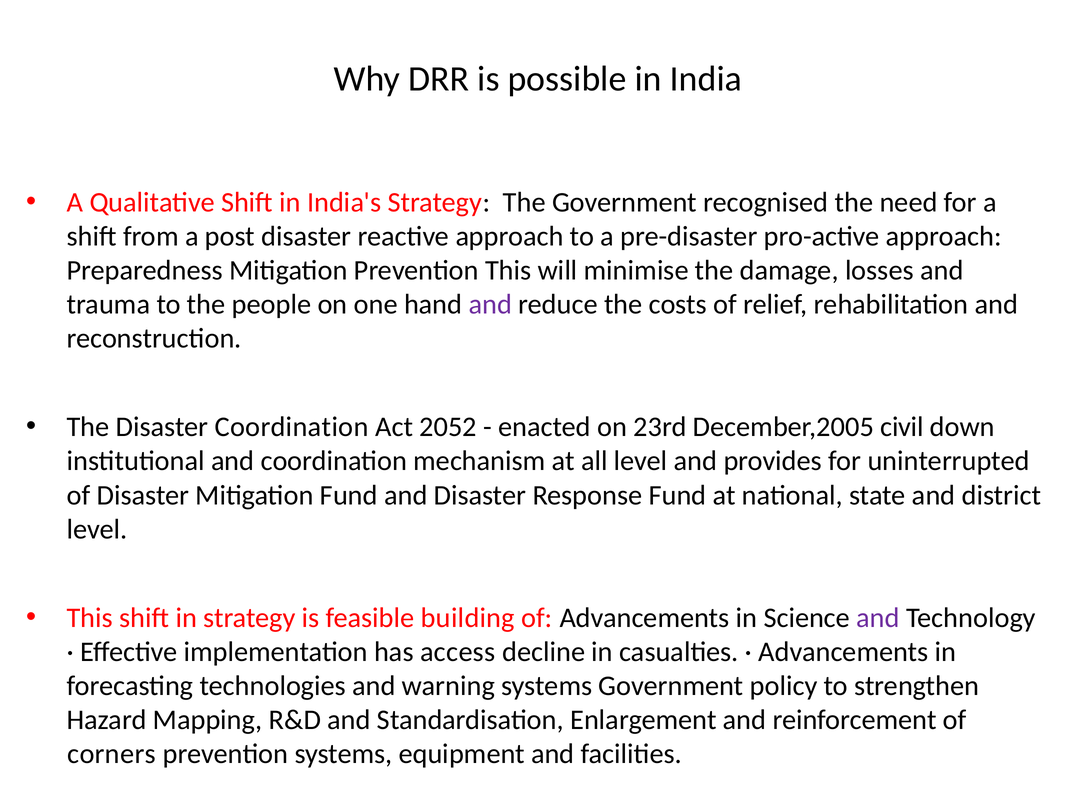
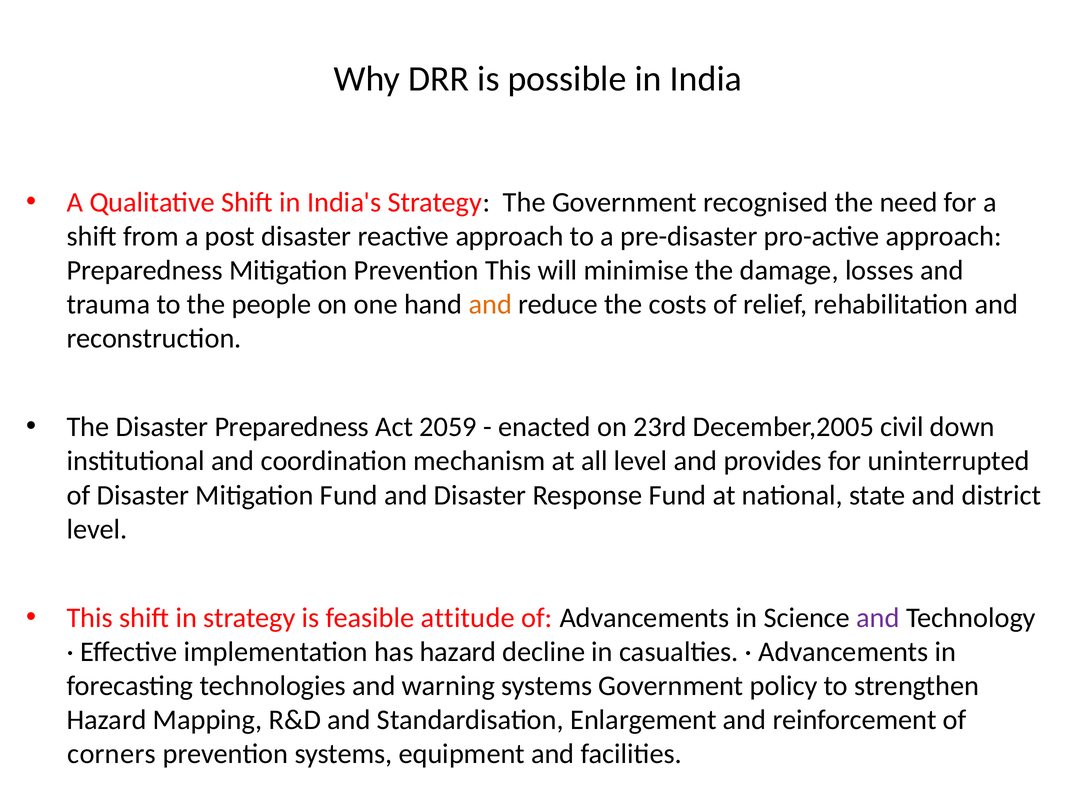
and at (490, 305) colour: purple -> orange
Disaster Coordination: Coordination -> Preparedness
2052: 2052 -> 2059
building: building -> attitude
has access: access -> hazard
